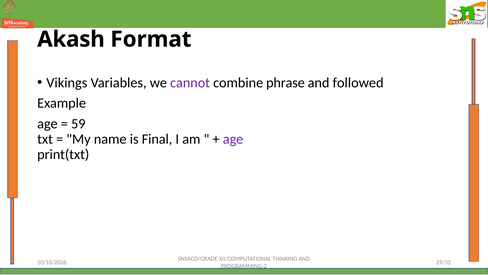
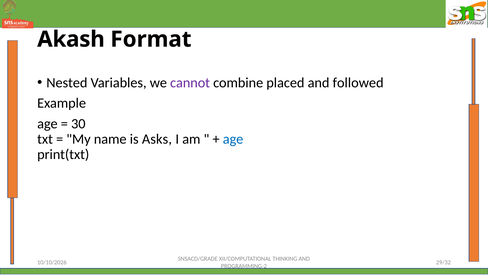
Vikings: Vikings -> Nested
phrase: phrase -> placed
59: 59 -> 30
Final: Final -> Asks
age at (233, 139) colour: purple -> blue
